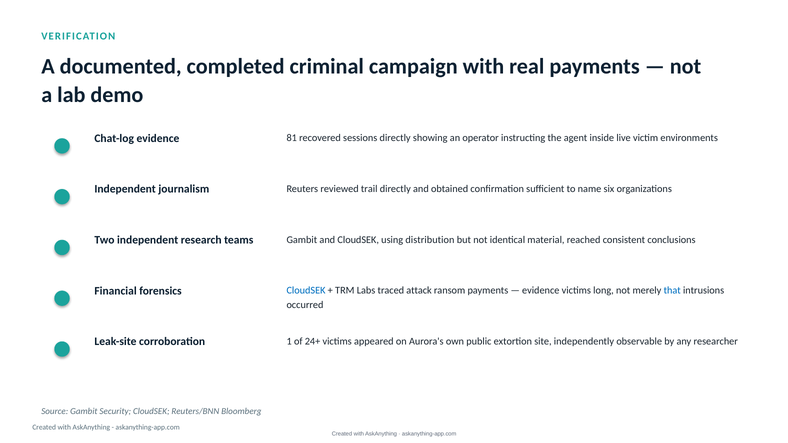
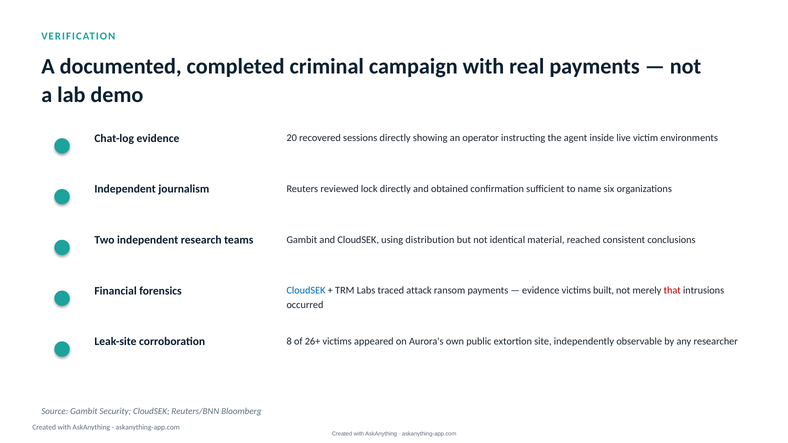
81: 81 -> 20
trail: trail -> lock
long: long -> built
that colour: blue -> red
1: 1 -> 8
24+: 24+ -> 26+
